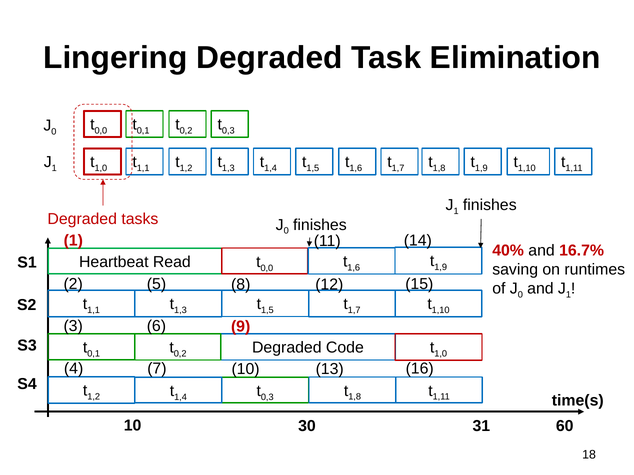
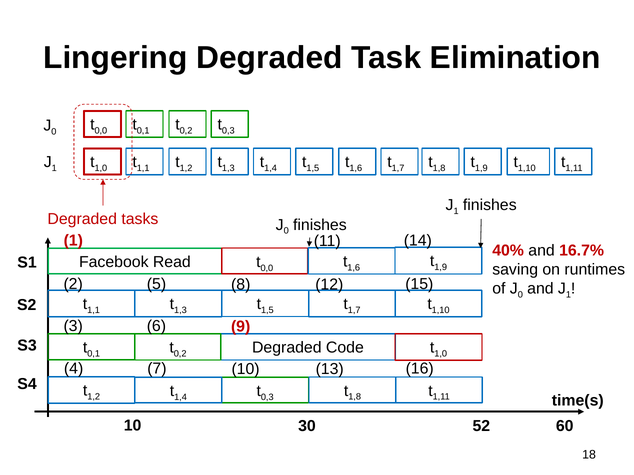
Heartbeat: Heartbeat -> Facebook
31: 31 -> 52
